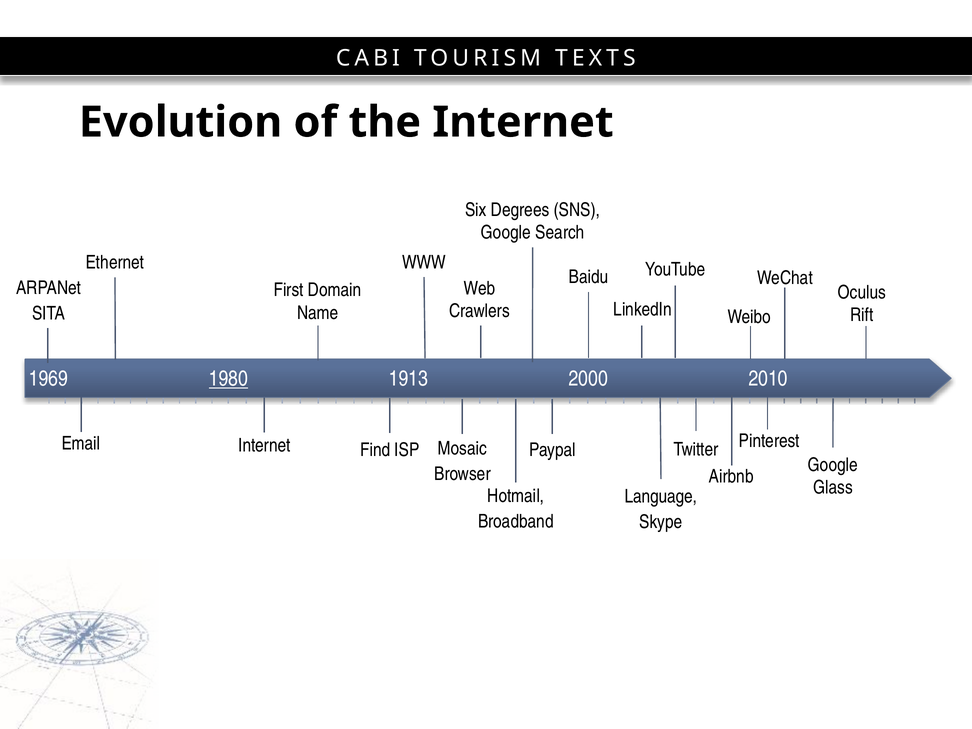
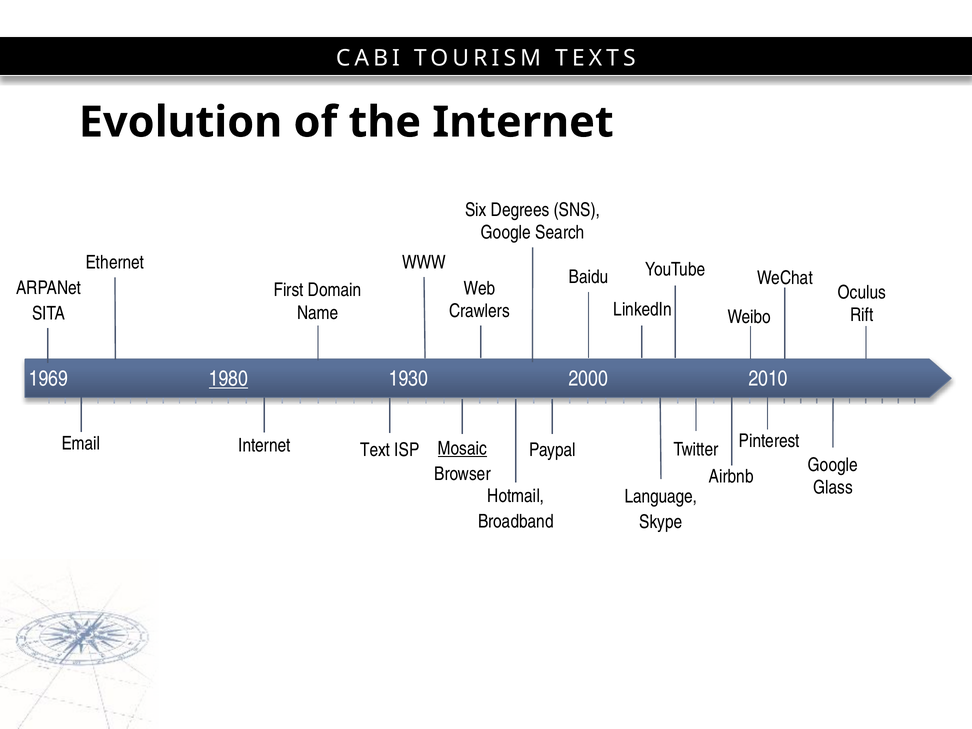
1913: 1913 -> 1930
Mosaic underline: none -> present
Find: Find -> Text
